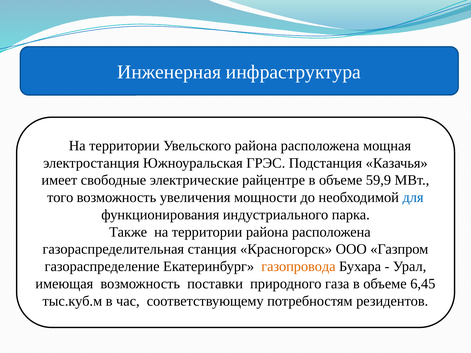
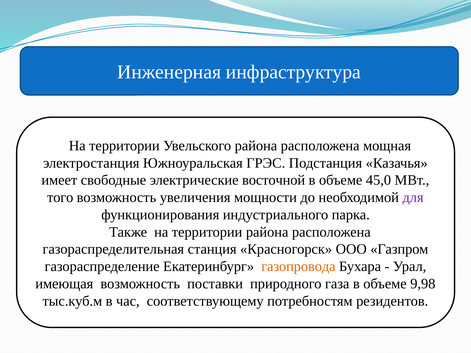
райцентре: райцентре -> восточной
59,9: 59,9 -> 45,0
для colour: blue -> purple
6,45: 6,45 -> 9,98
